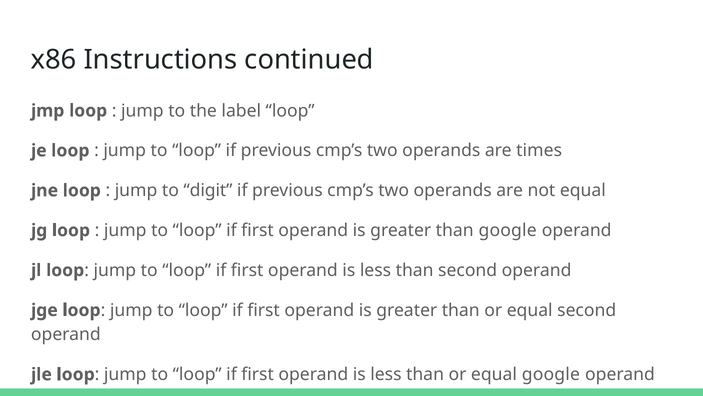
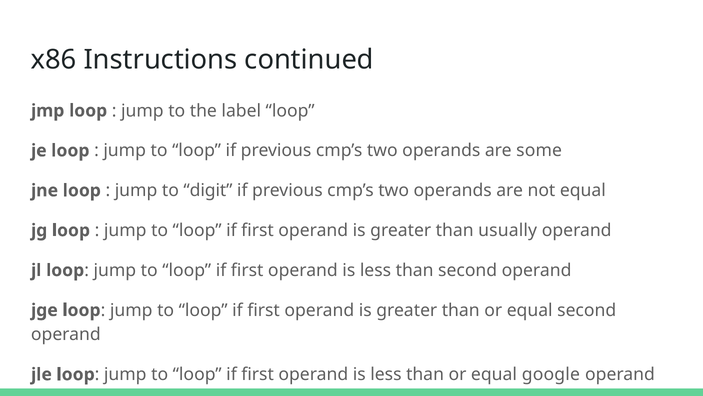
times: times -> some
than google: google -> usually
